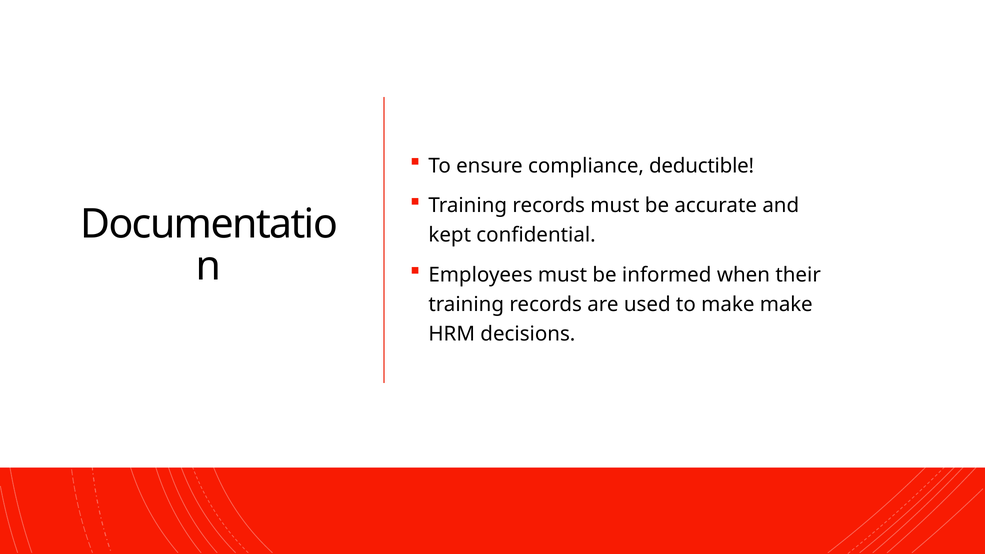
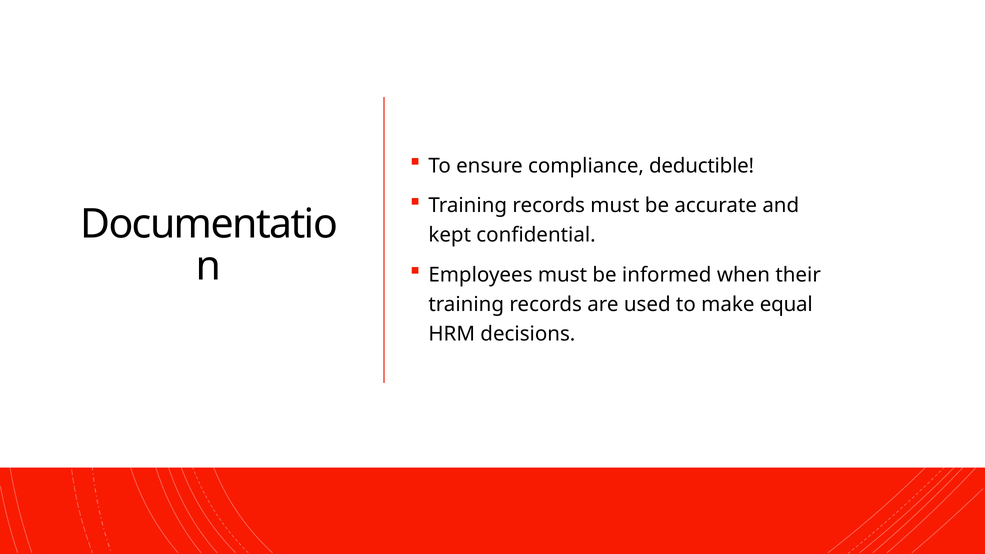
make make: make -> equal
